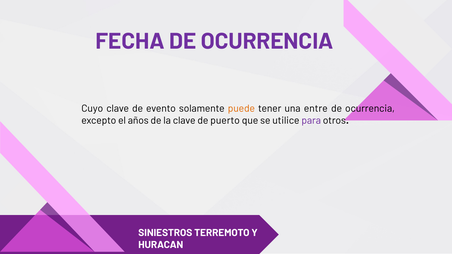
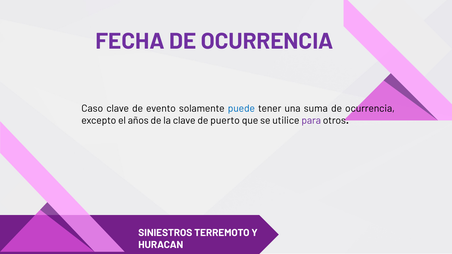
Cuyo: Cuyo -> Caso
puede colour: orange -> blue
entre: entre -> suma
